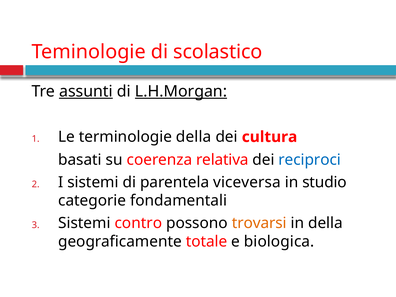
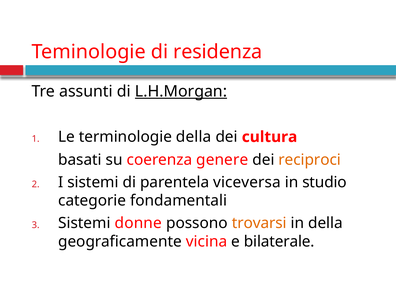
scolastico: scolastico -> residenza
assunti underline: present -> none
relativa: relativa -> genere
reciproci colour: blue -> orange
contro: contro -> donne
totale: totale -> vicina
biologica: biologica -> bilaterale
